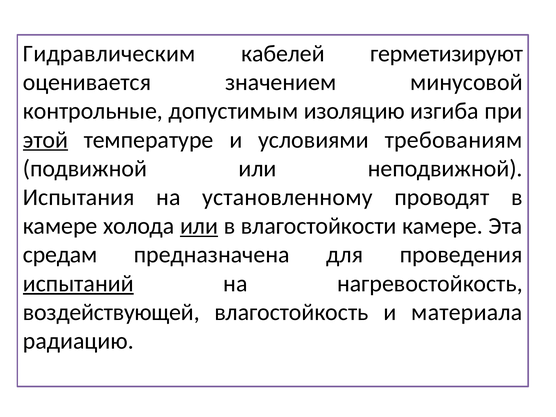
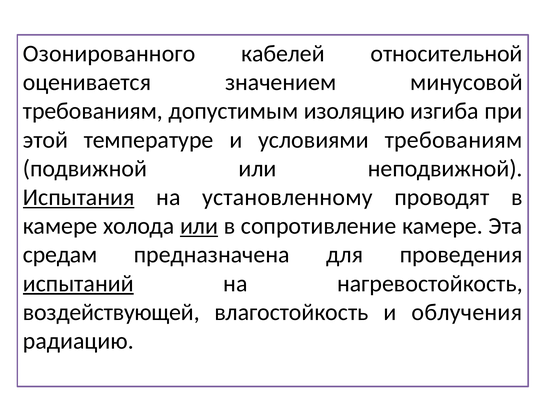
Гидравлическим: Гидравлическим -> Озонированного
герметизируют: герметизируют -> относительной
контрольные at (93, 111): контрольные -> требованиям
этой underline: present -> none
Испытания underline: none -> present
влагостойкости: влагостойкости -> сопротивление
материала: материала -> облучения
